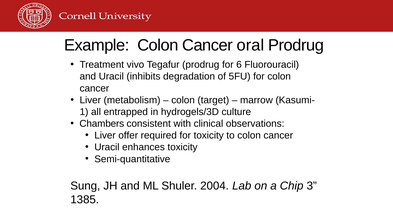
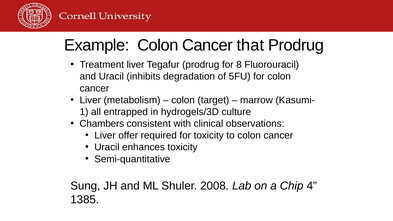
oral: oral -> that
Treatment vivo: vivo -> liver
6: 6 -> 8
2004: 2004 -> 2008
3: 3 -> 4
